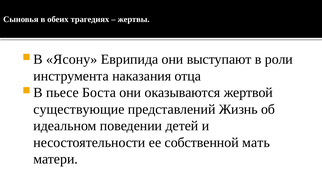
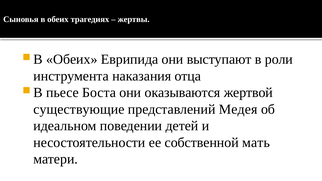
Ясону at (72, 59): Ясону -> Обеих
Жизнь: Жизнь -> Медея
